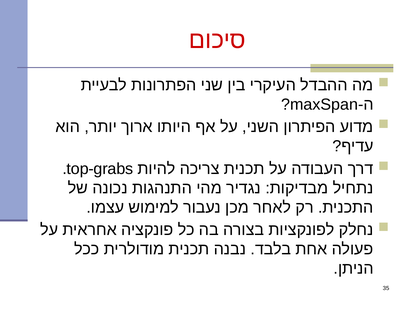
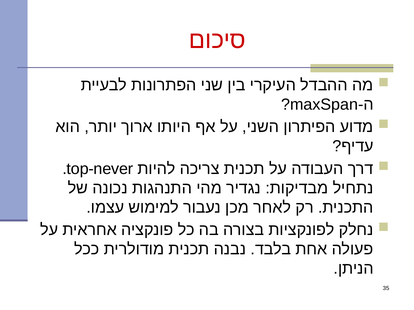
top-grabs: top-grabs -> top-never
